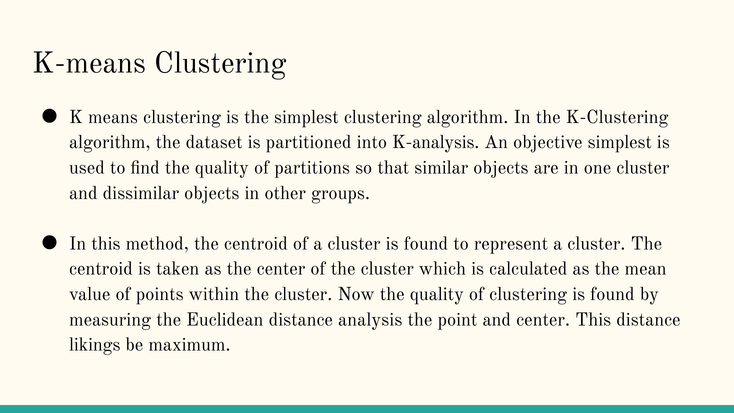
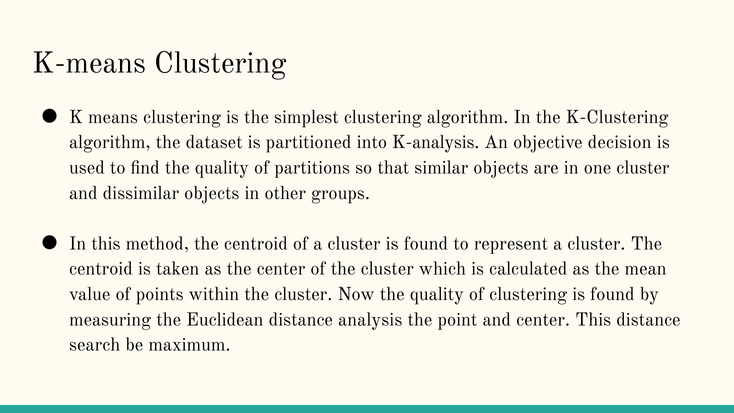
objective simplest: simplest -> decision
likings: likings -> search
